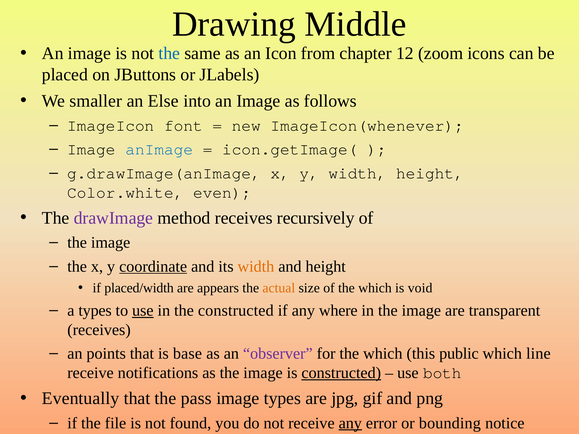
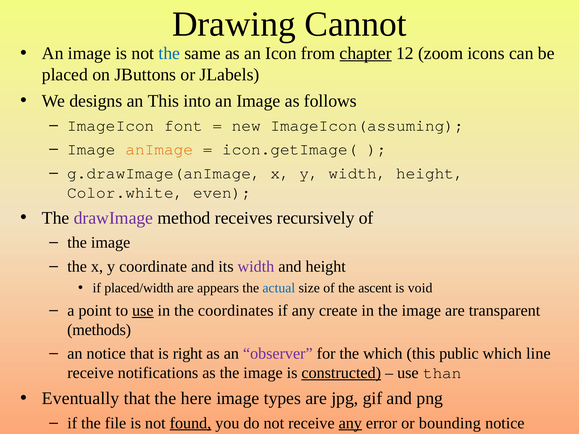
Middle: Middle -> Cannot
chapter underline: none -> present
smaller: smaller -> designs
an Else: Else -> This
ImageIcon(whenever: ImageIcon(whenever -> ImageIcon(assuming
anImage colour: blue -> orange
coordinate underline: present -> none
width at (256, 267) colour: orange -> purple
actual colour: orange -> blue
of the which: which -> ascent
a types: types -> point
the constructed: constructed -> coordinates
where: where -> create
receives at (99, 330): receives -> methods
an points: points -> notice
base: base -> right
both: both -> than
pass: pass -> here
found underline: none -> present
